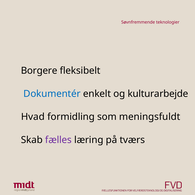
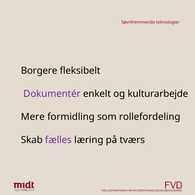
Dokumentér colour: blue -> purple
Hvad: Hvad -> Mere
meningsfuldt: meningsfuldt -> rollefordeling
